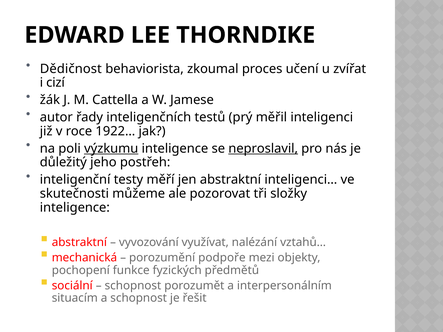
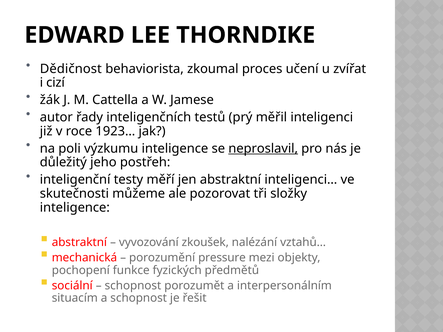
1922…: 1922… -> 1923…
výzkumu underline: present -> none
využívat: využívat -> zkoušek
podpoře: podpoře -> pressure
